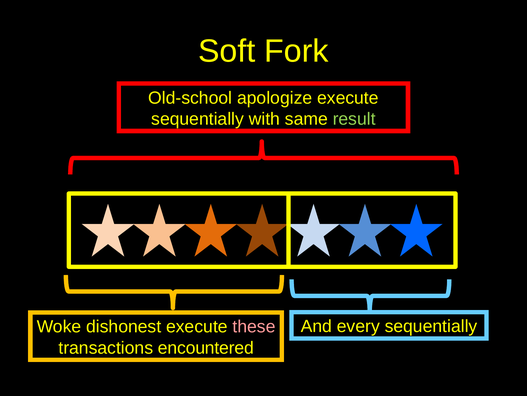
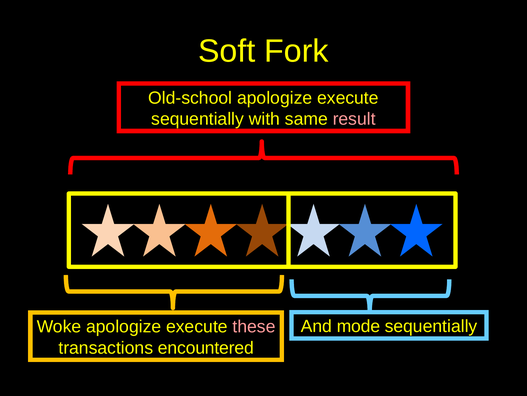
result colour: light green -> pink
every: every -> mode
Woke dishonest: dishonest -> apologize
